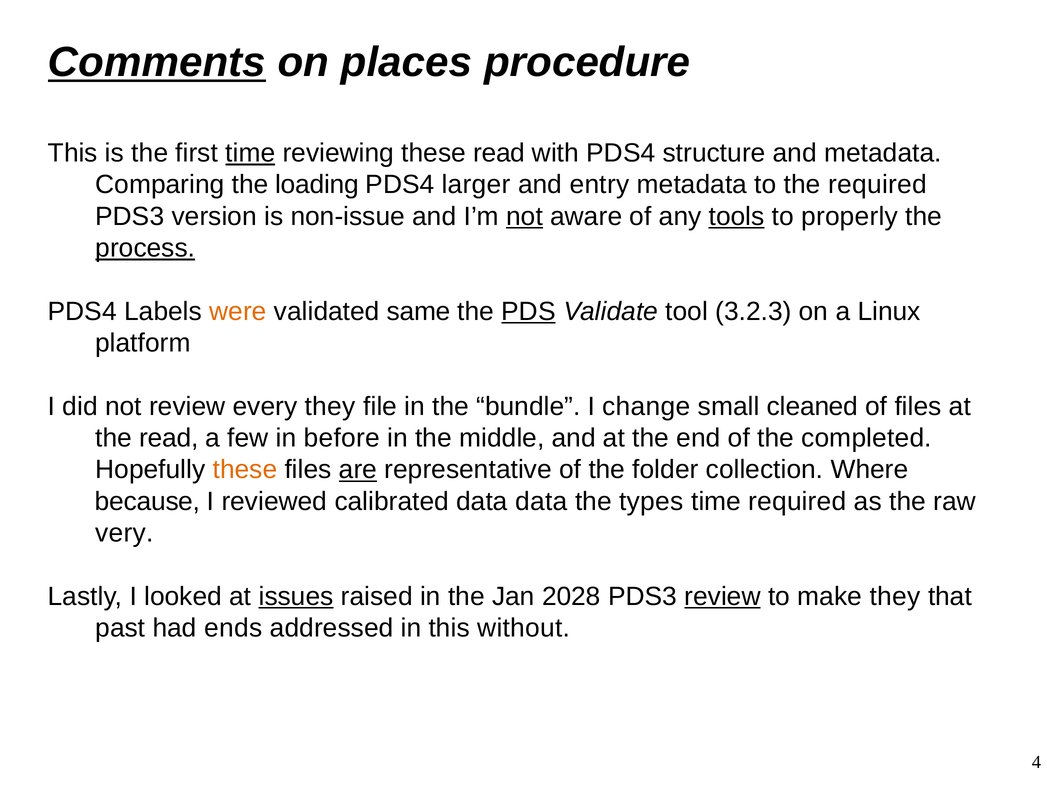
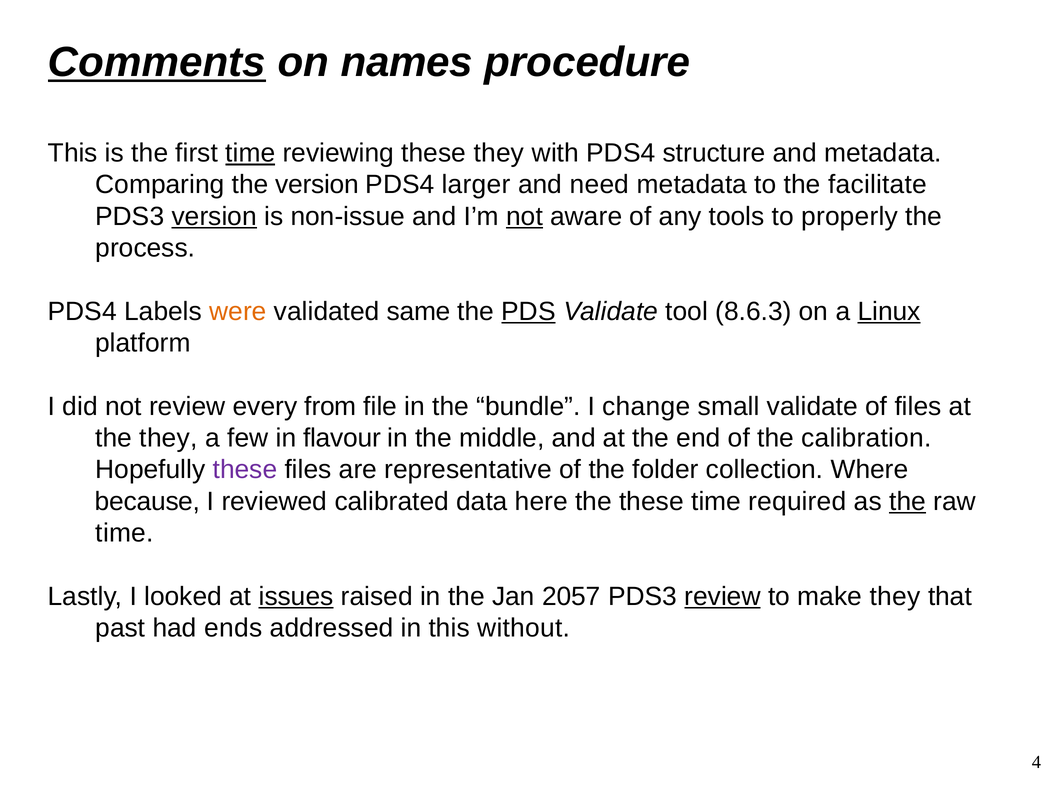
places: places -> names
these read: read -> they
the loading: loading -> version
entry: entry -> need
the required: required -> facilitate
version at (214, 216) underline: none -> present
tools underline: present -> none
process underline: present -> none
3.2.3: 3.2.3 -> 8.6.3
Linux underline: none -> present
every they: they -> from
small cleaned: cleaned -> validate
the read: read -> they
before: before -> flavour
completed: completed -> calibration
these at (245, 470) colour: orange -> purple
are underline: present -> none
data data: data -> here
the types: types -> these
the at (908, 502) underline: none -> present
very at (125, 533): very -> time
2028: 2028 -> 2057
